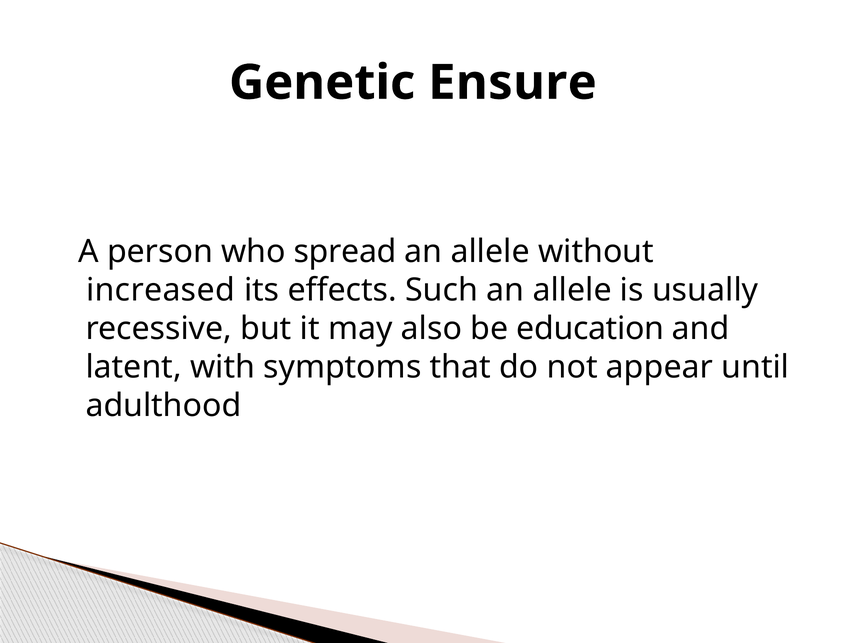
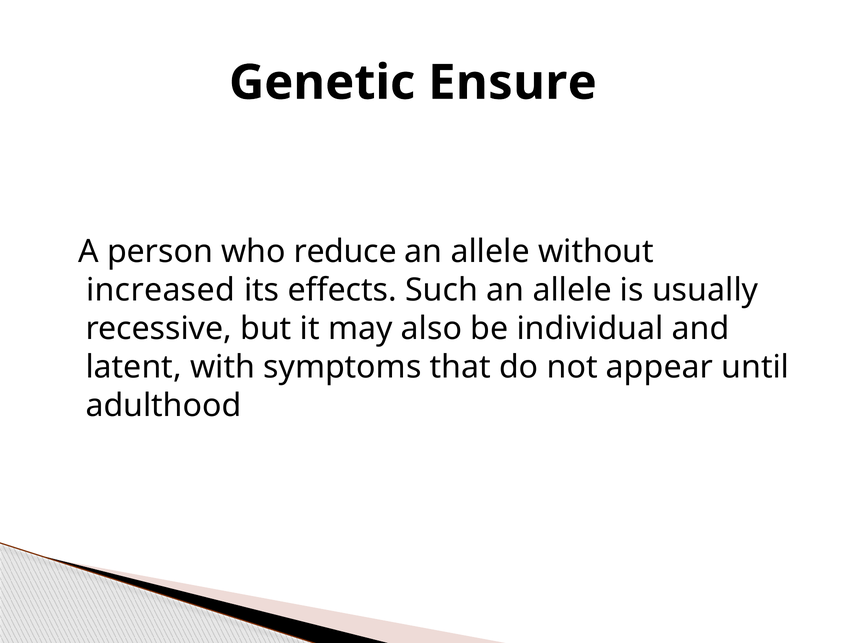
spread: spread -> reduce
education: education -> individual
